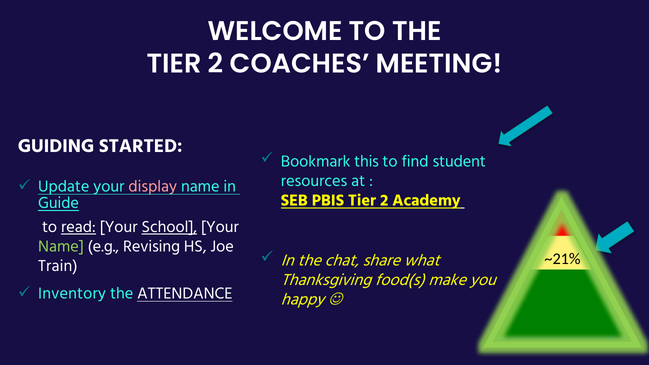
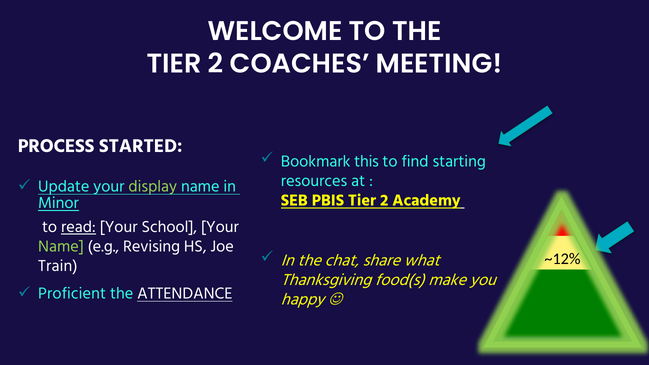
GUIDING: GUIDING -> PROCESS
student: student -> starting
display colour: pink -> light green
Guide: Guide -> Minor
School underline: present -> none
~21%: ~21% -> ~12%
Inventory: Inventory -> Proficient
